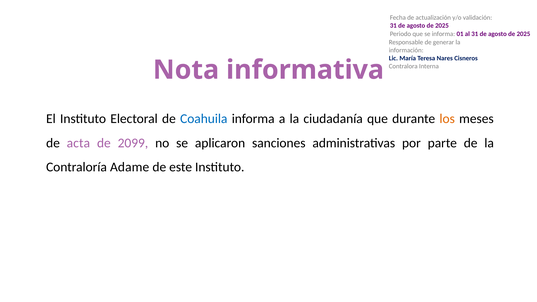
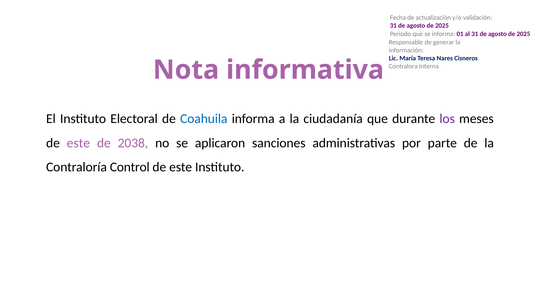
los colour: orange -> purple
acta at (78, 143): acta -> este
2099: 2099 -> 2038
Adame: Adame -> Control
